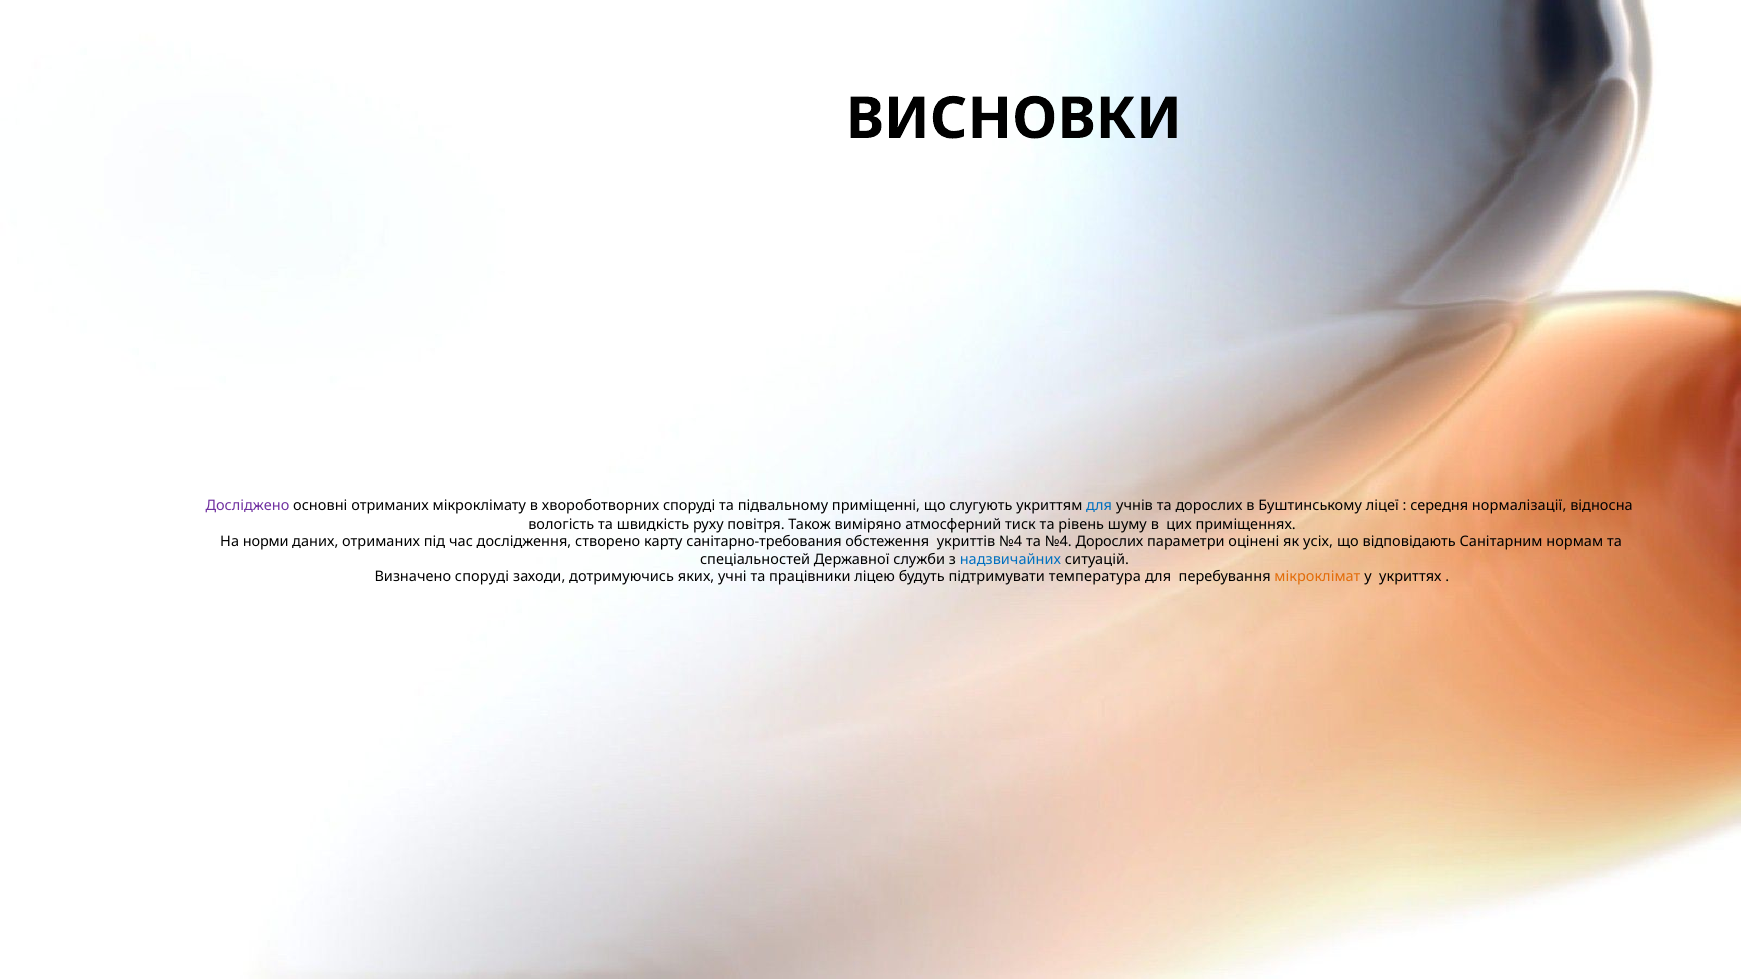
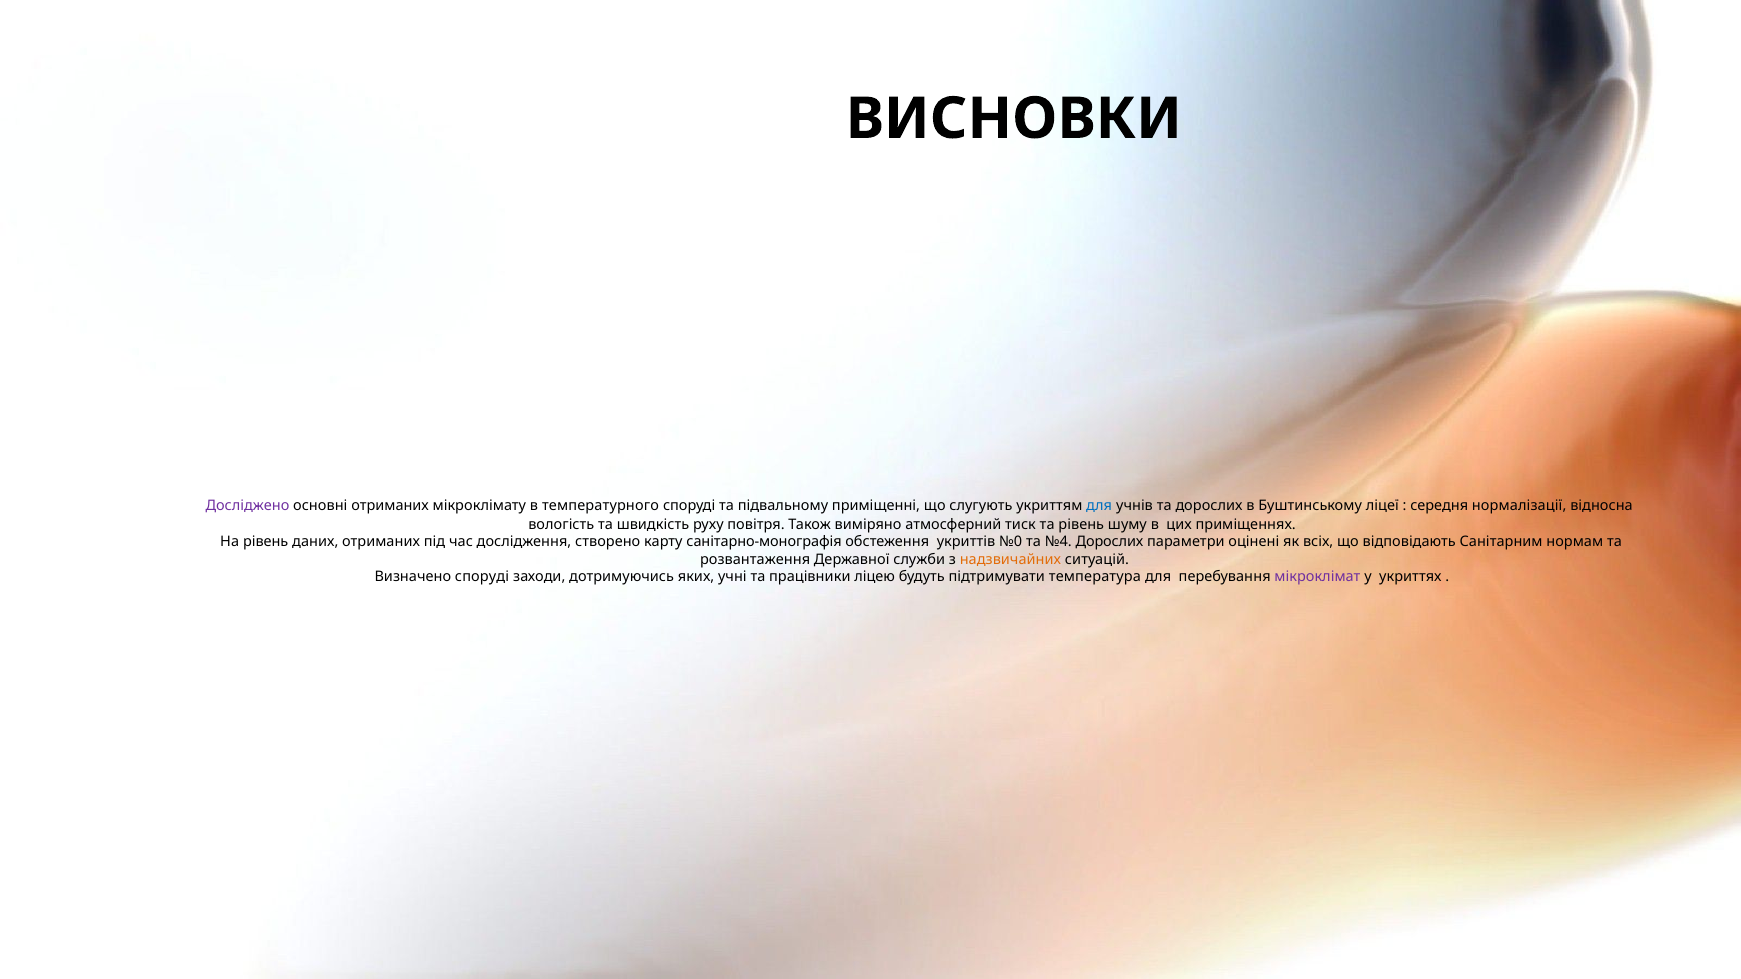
хвороботворних: хвороботворних -> температурного
На норми: норми -> рівень
санітарно-требования: санітарно-требования -> санітарно-монографія
укриттів №4: №4 -> №0
усіх: усіх -> всіх
спеціальностей: спеціальностей -> розвантаження
надзвичайних colour: blue -> orange
мікроклімат colour: orange -> purple
